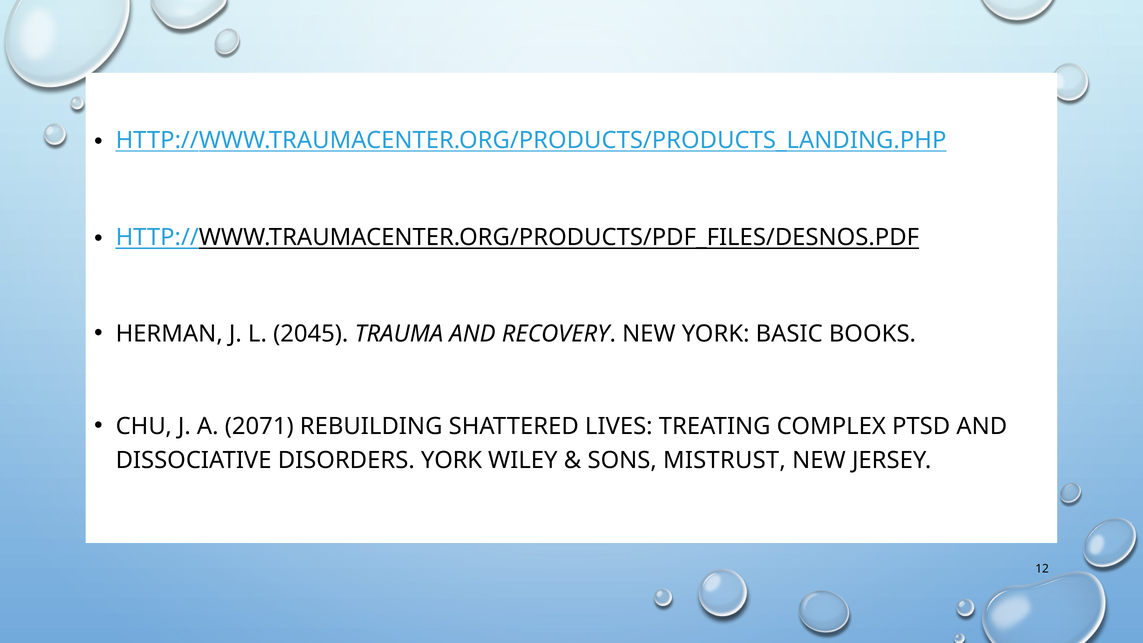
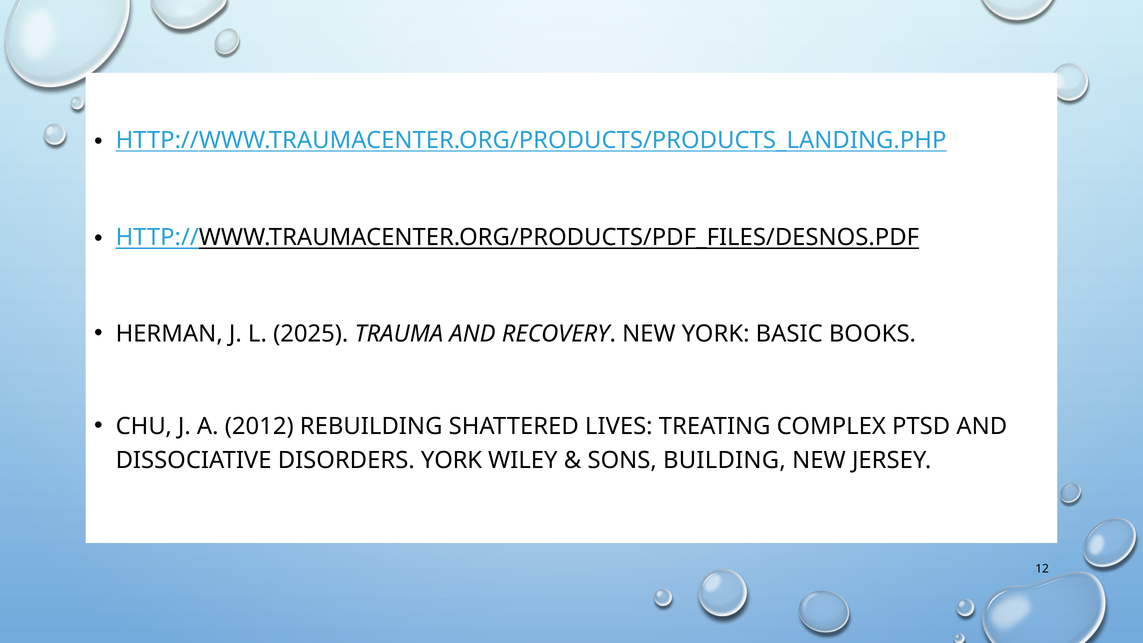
2045: 2045 -> 2025
2071: 2071 -> 2012
MISTRUST: MISTRUST -> BUILDING
